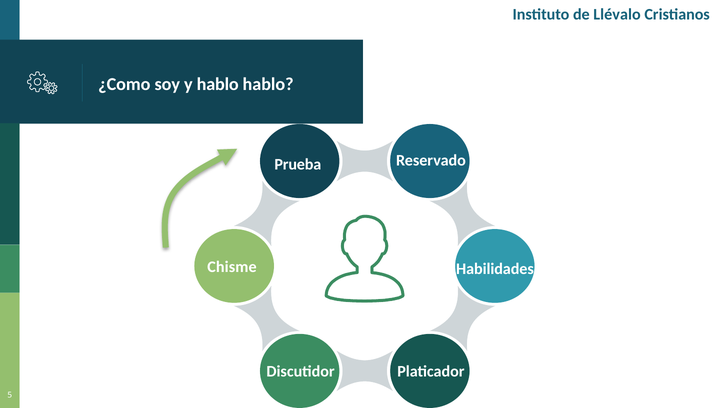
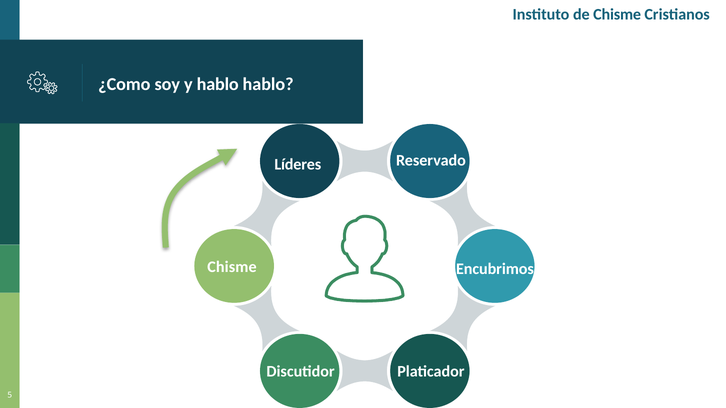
de Llévalo: Llévalo -> Chisme
Prueba: Prueba -> Líderes
Habilidades: Habilidades -> Encubrimos
